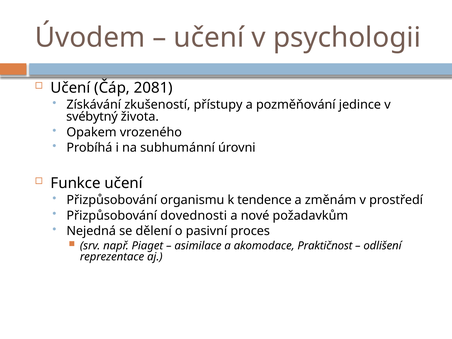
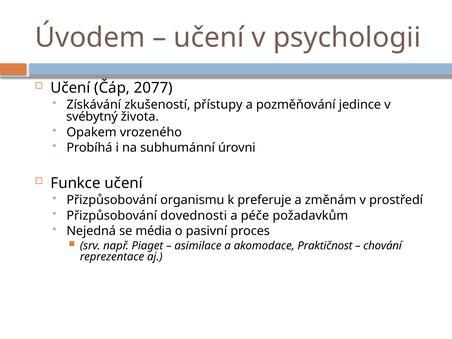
2081: 2081 -> 2077
tendence: tendence -> preferuje
nové: nové -> péče
dělení: dělení -> média
odlišení: odlišení -> chování
